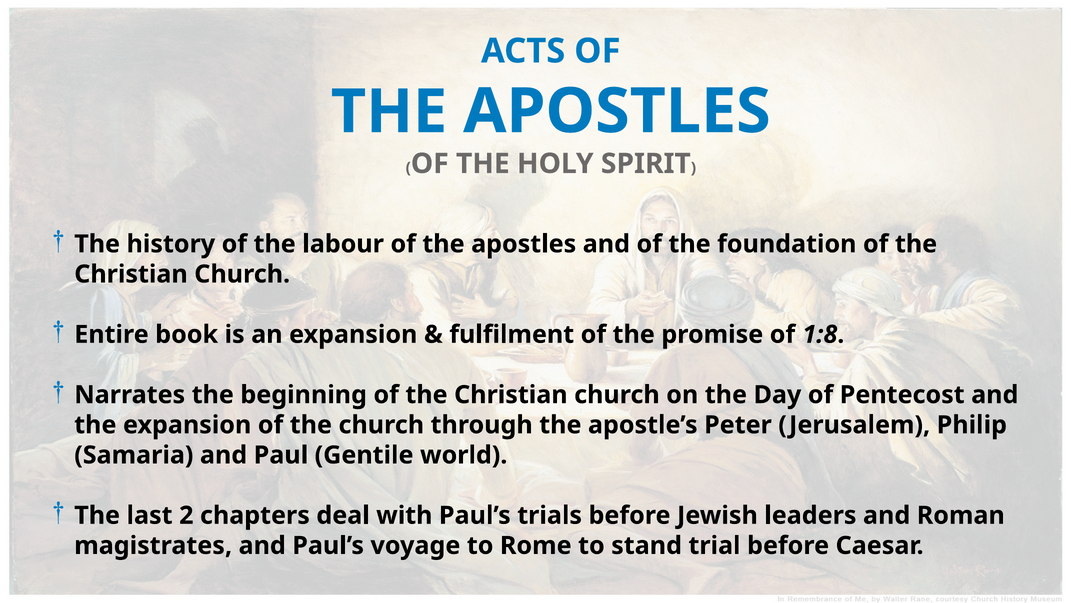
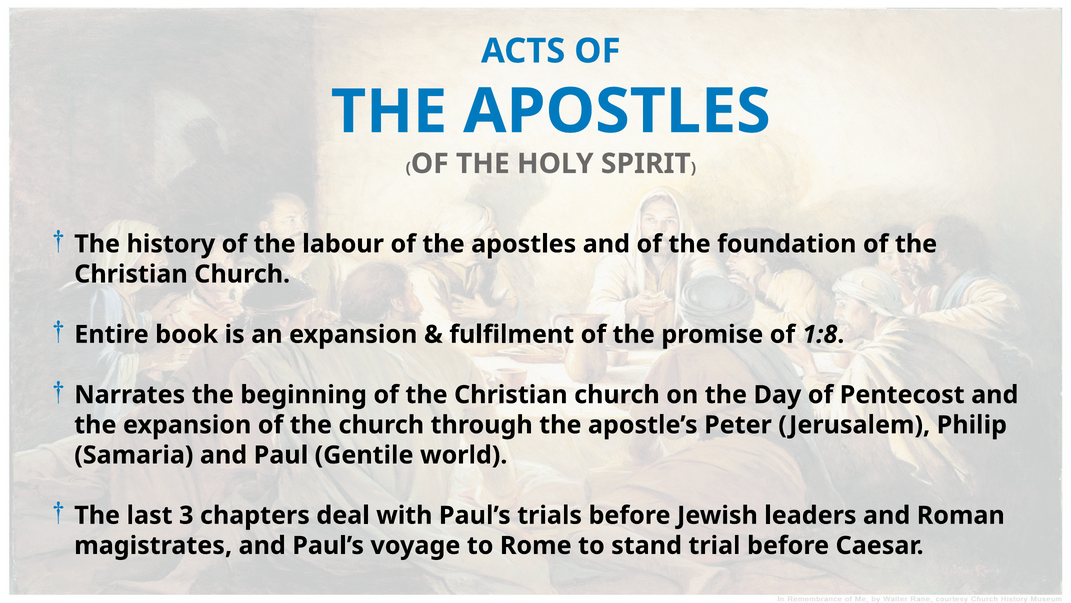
2: 2 -> 3
